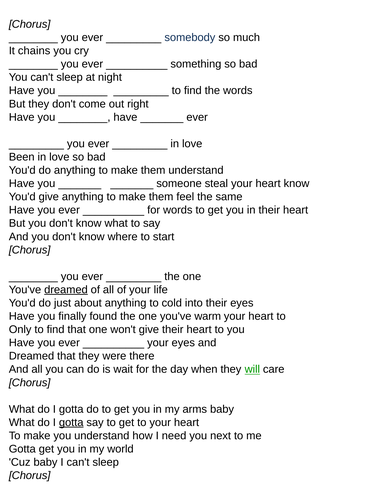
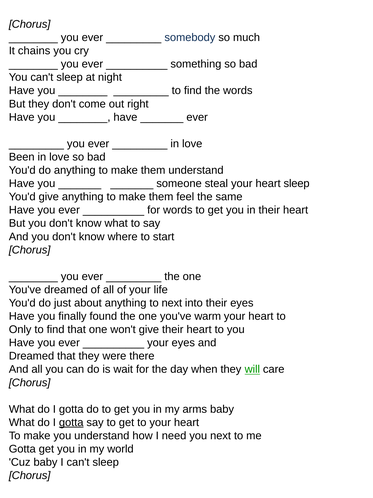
heart know: know -> sleep
dreamed at (66, 289) underline: present -> none
to cold: cold -> next
